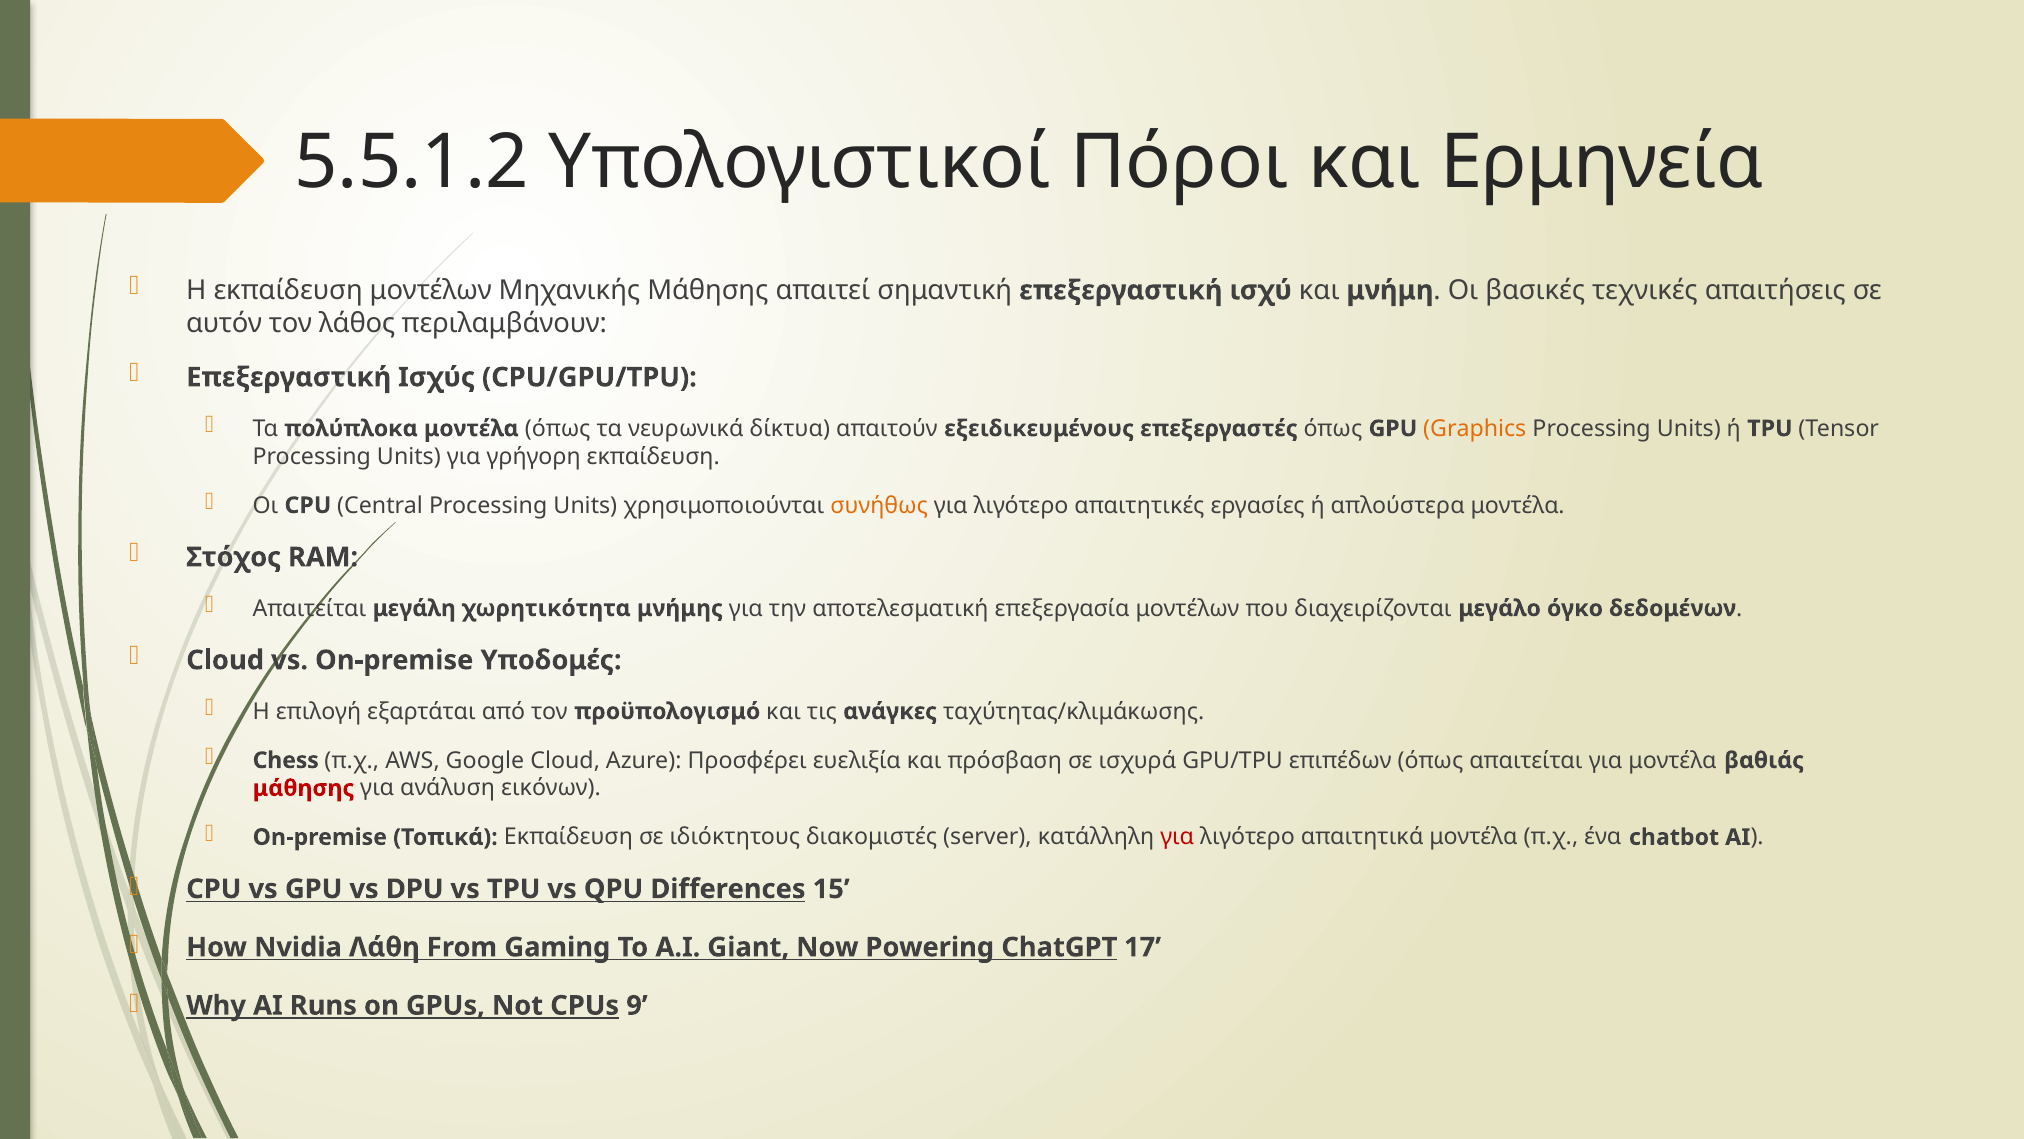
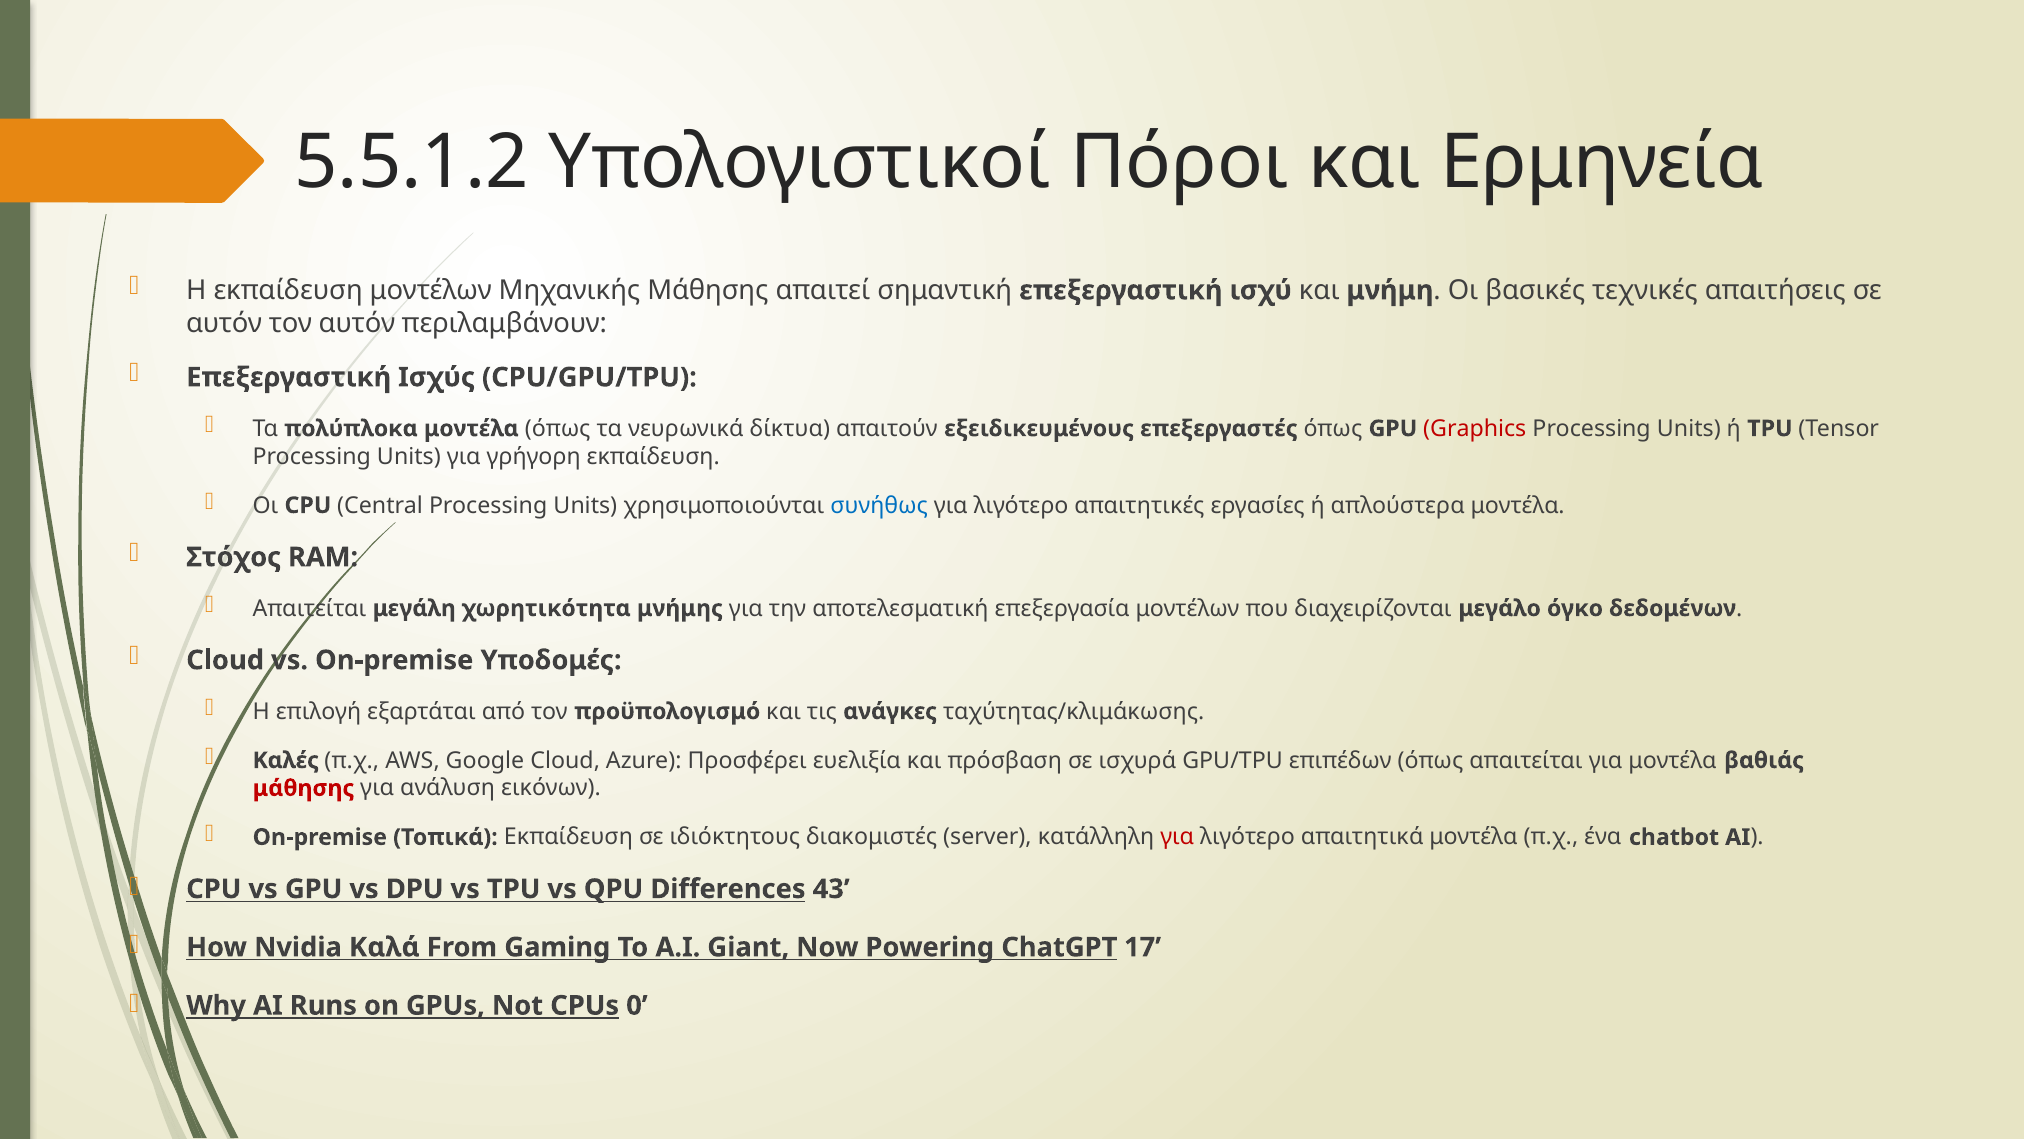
τον λάθος: λάθος -> αυτόν
Graphics colour: orange -> red
συνήθως colour: orange -> blue
Chess: Chess -> Καλές
15: 15 -> 43
Λάθη: Λάθη -> Καλά
9: 9 -> 0
